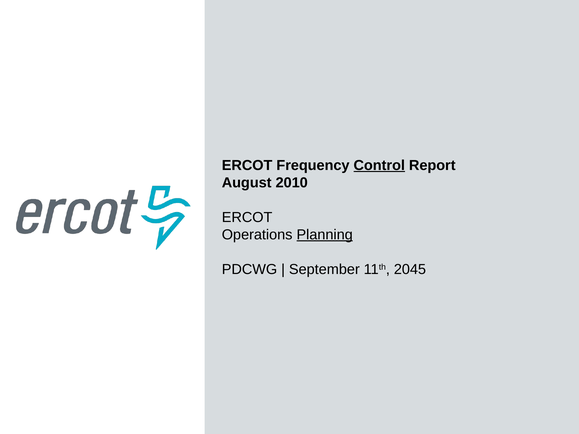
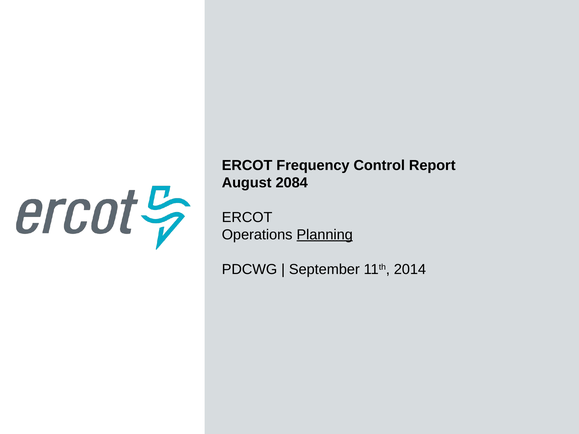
Control underline: present -> none
2010: 2010 -> 2084
2045: 2045 -> 2014
